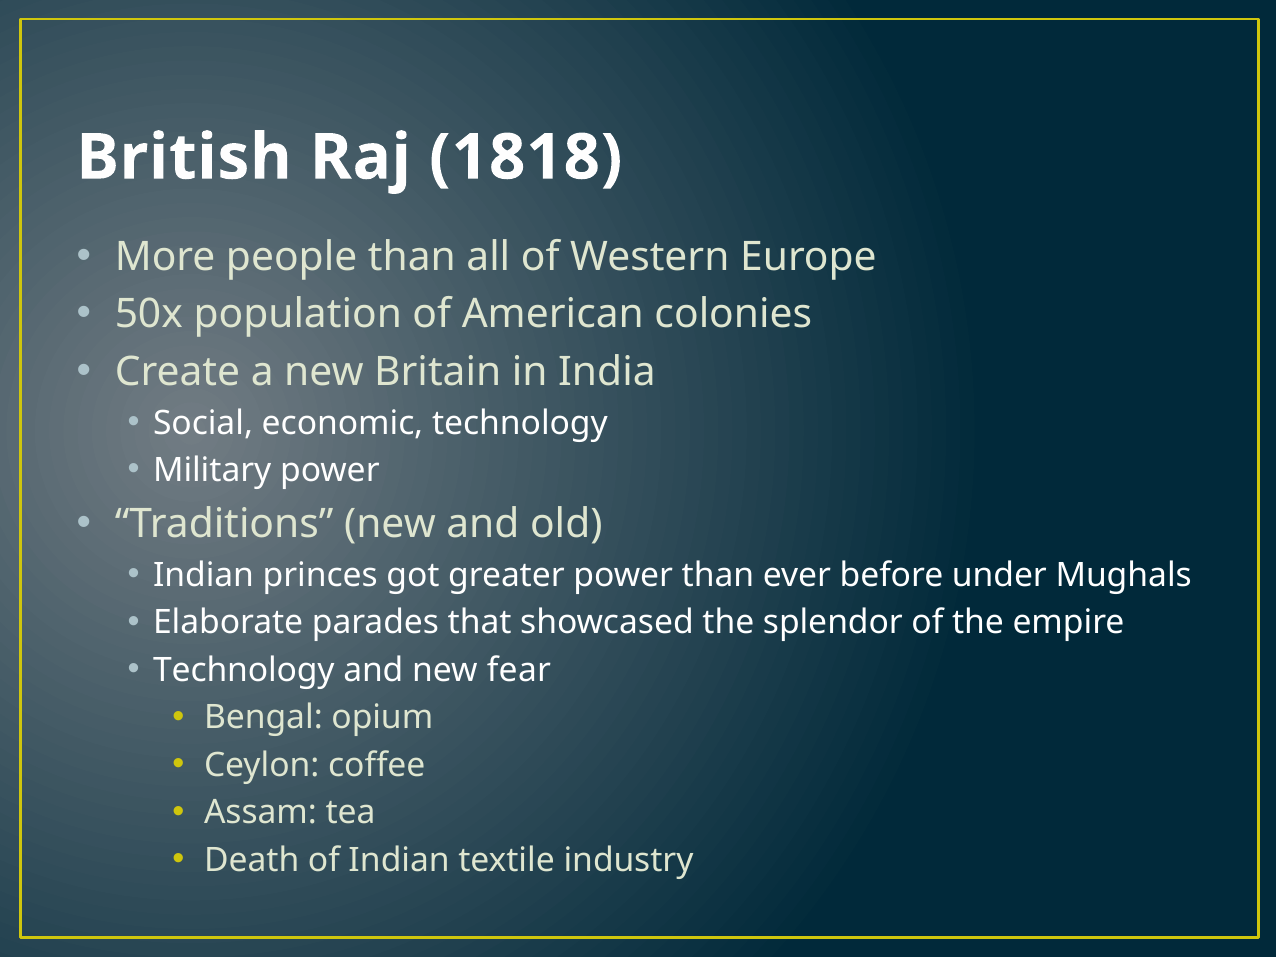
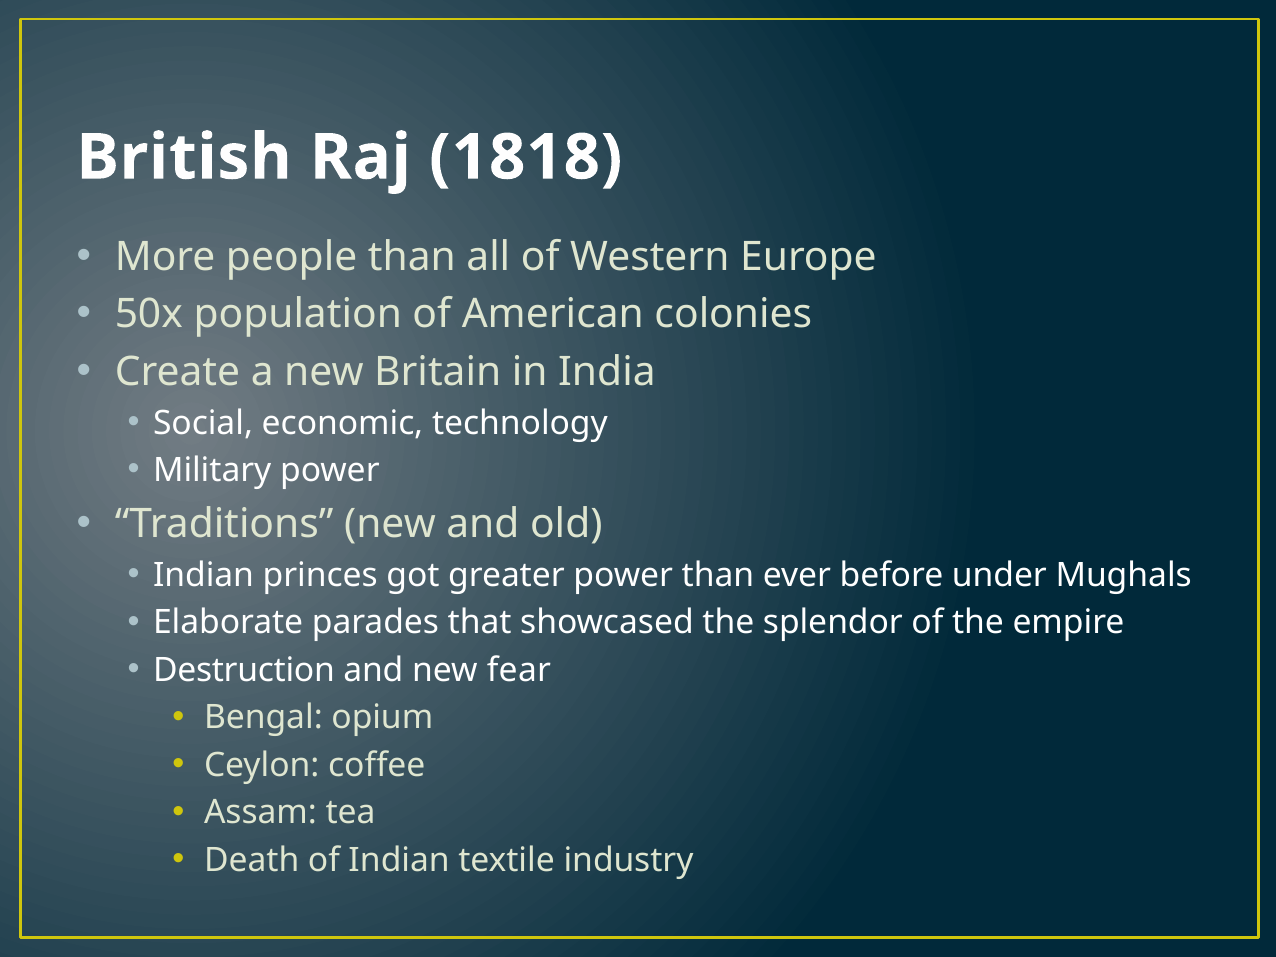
Technology at (244, 670): Technology -> Destruction
